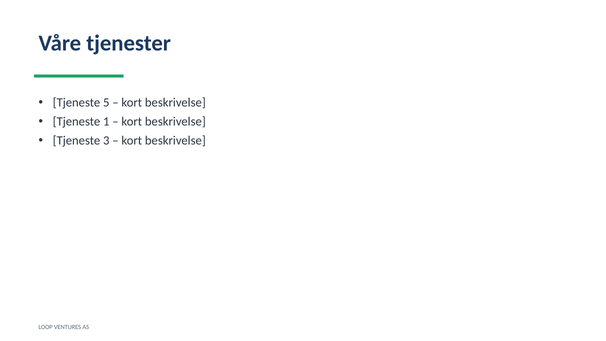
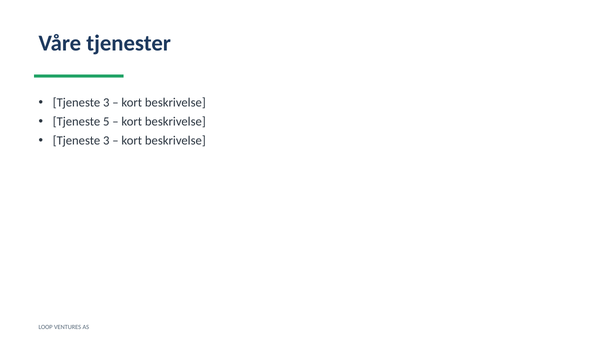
5 at (106, 103): 5 -> 3
1: 1 -> 5
